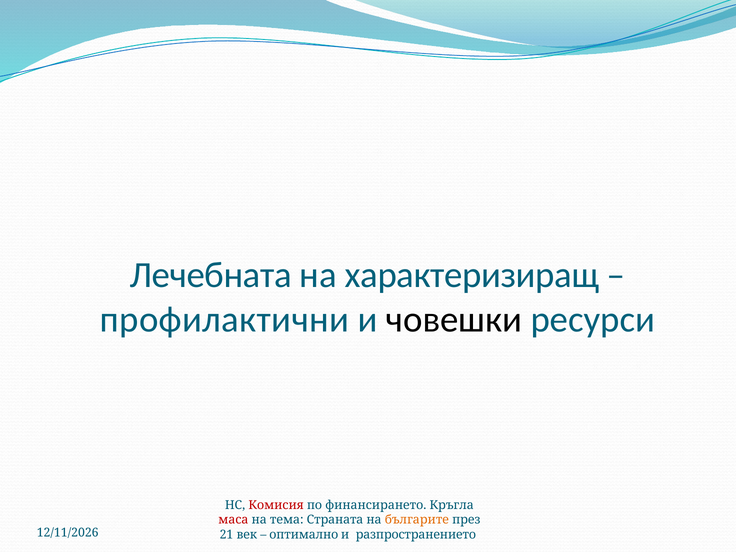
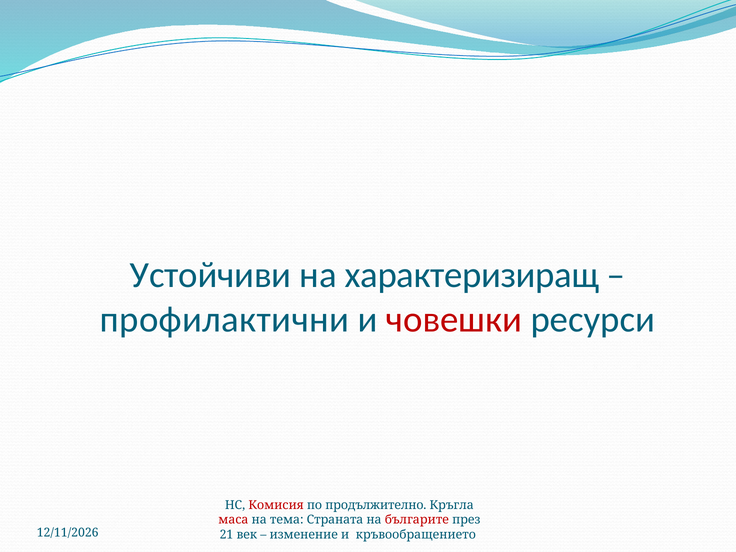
Лечебната: Лечебната -> Устойчиви
човешки colour: black -> red
финансирането: финансирането -> продължително
българите colour: orange -> red
оптимално: оптимално -> изменение
разпространението: разпространението -> кръвообращението
